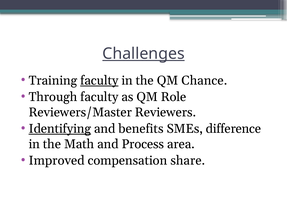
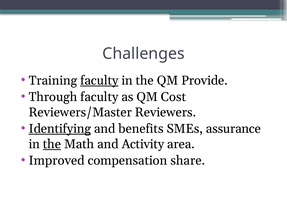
Challenges underline: present -> none
Chance: Chance -> Provide
Role: Role -> Cost
difference: difference -> assurance
the at (52, 144) underline: none -> present
Process: Process -> Activity
